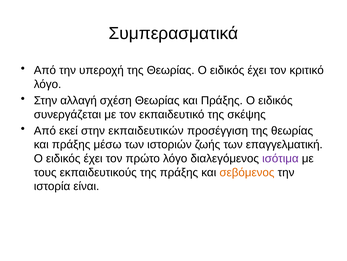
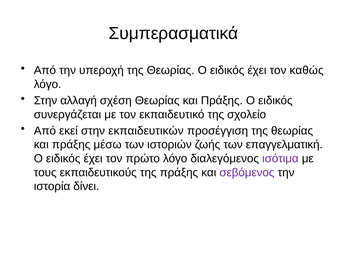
κριτικό: κριτικό -> καθώς
σκέψης: σκέψης -> σχολείο
σεβόμενος colour: orange -> purple
είναι: είναι -> δίνει
